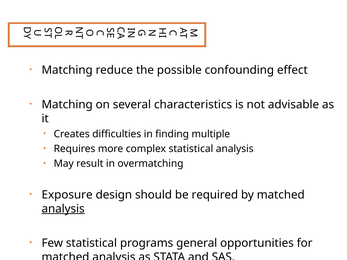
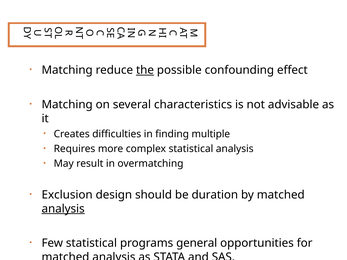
the underline: none -> present
Exposure: Exposure -> Exclusion
required: required -> duration
